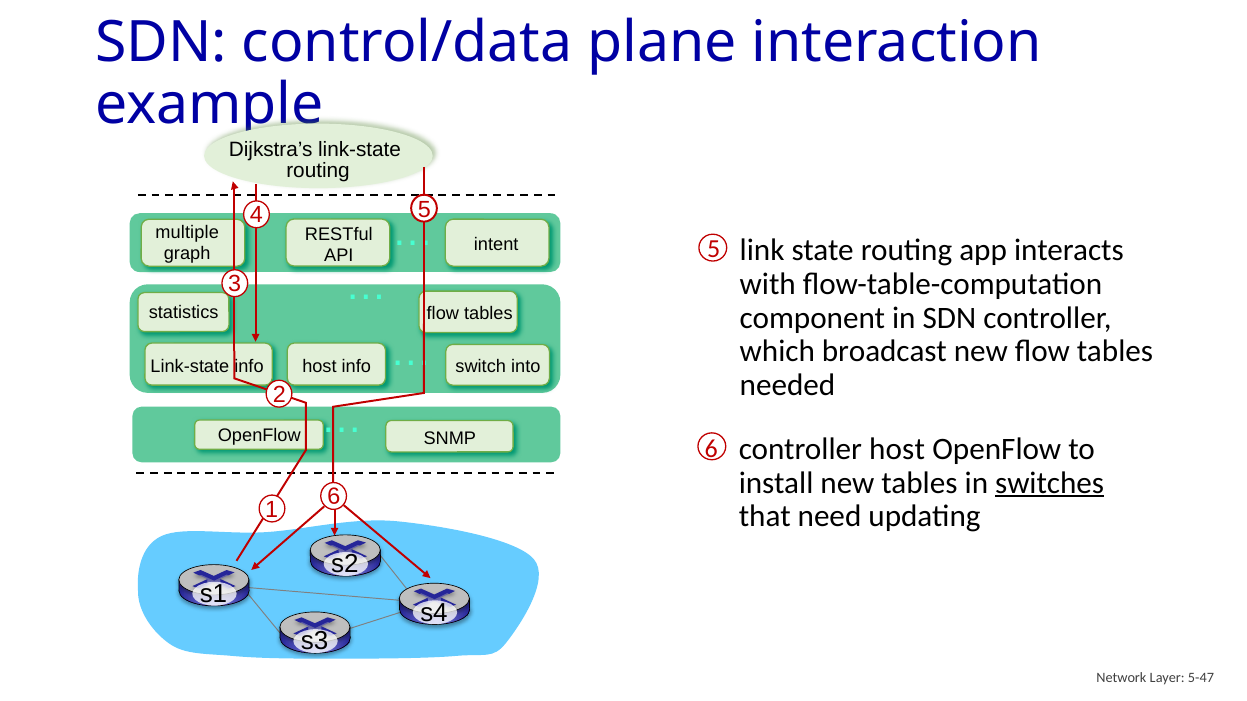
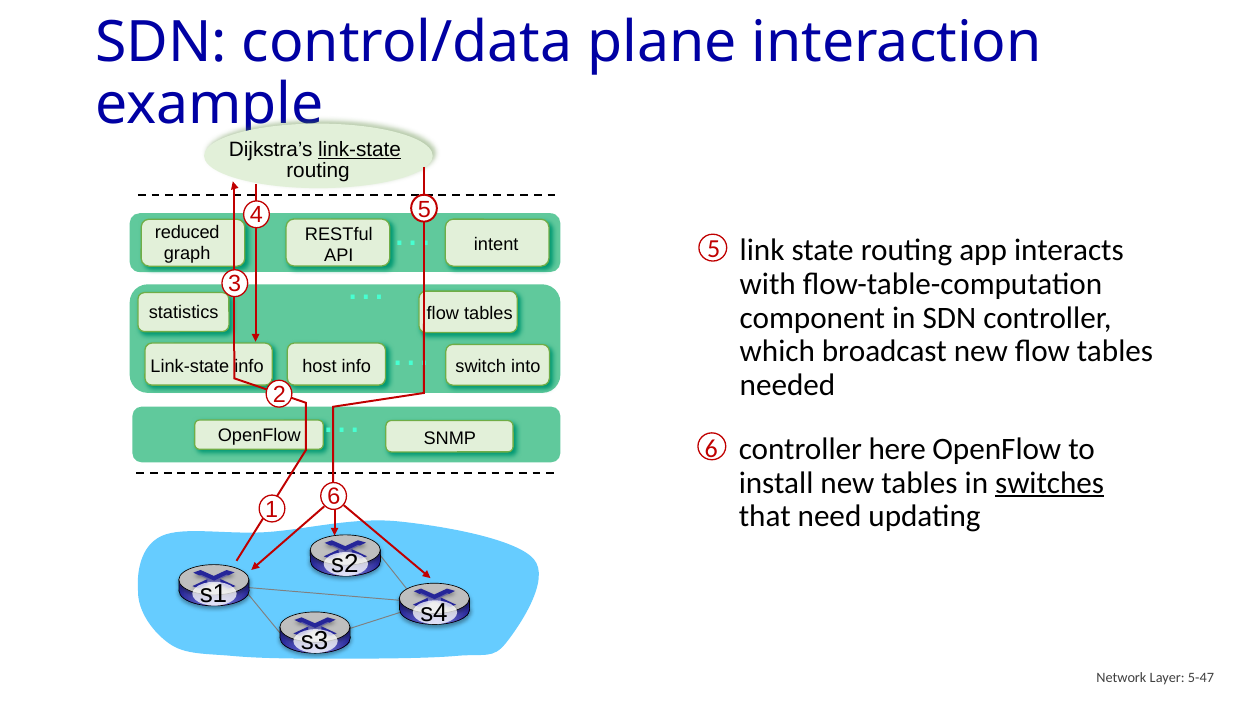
link-state at (360, 150) underline: none -> present
multiple: multiple -> reduced
controller host: host -> here
